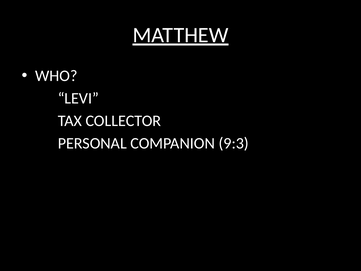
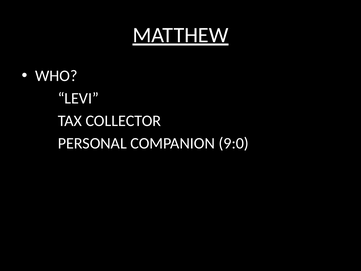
9:3: 9:3 -> 9:0
